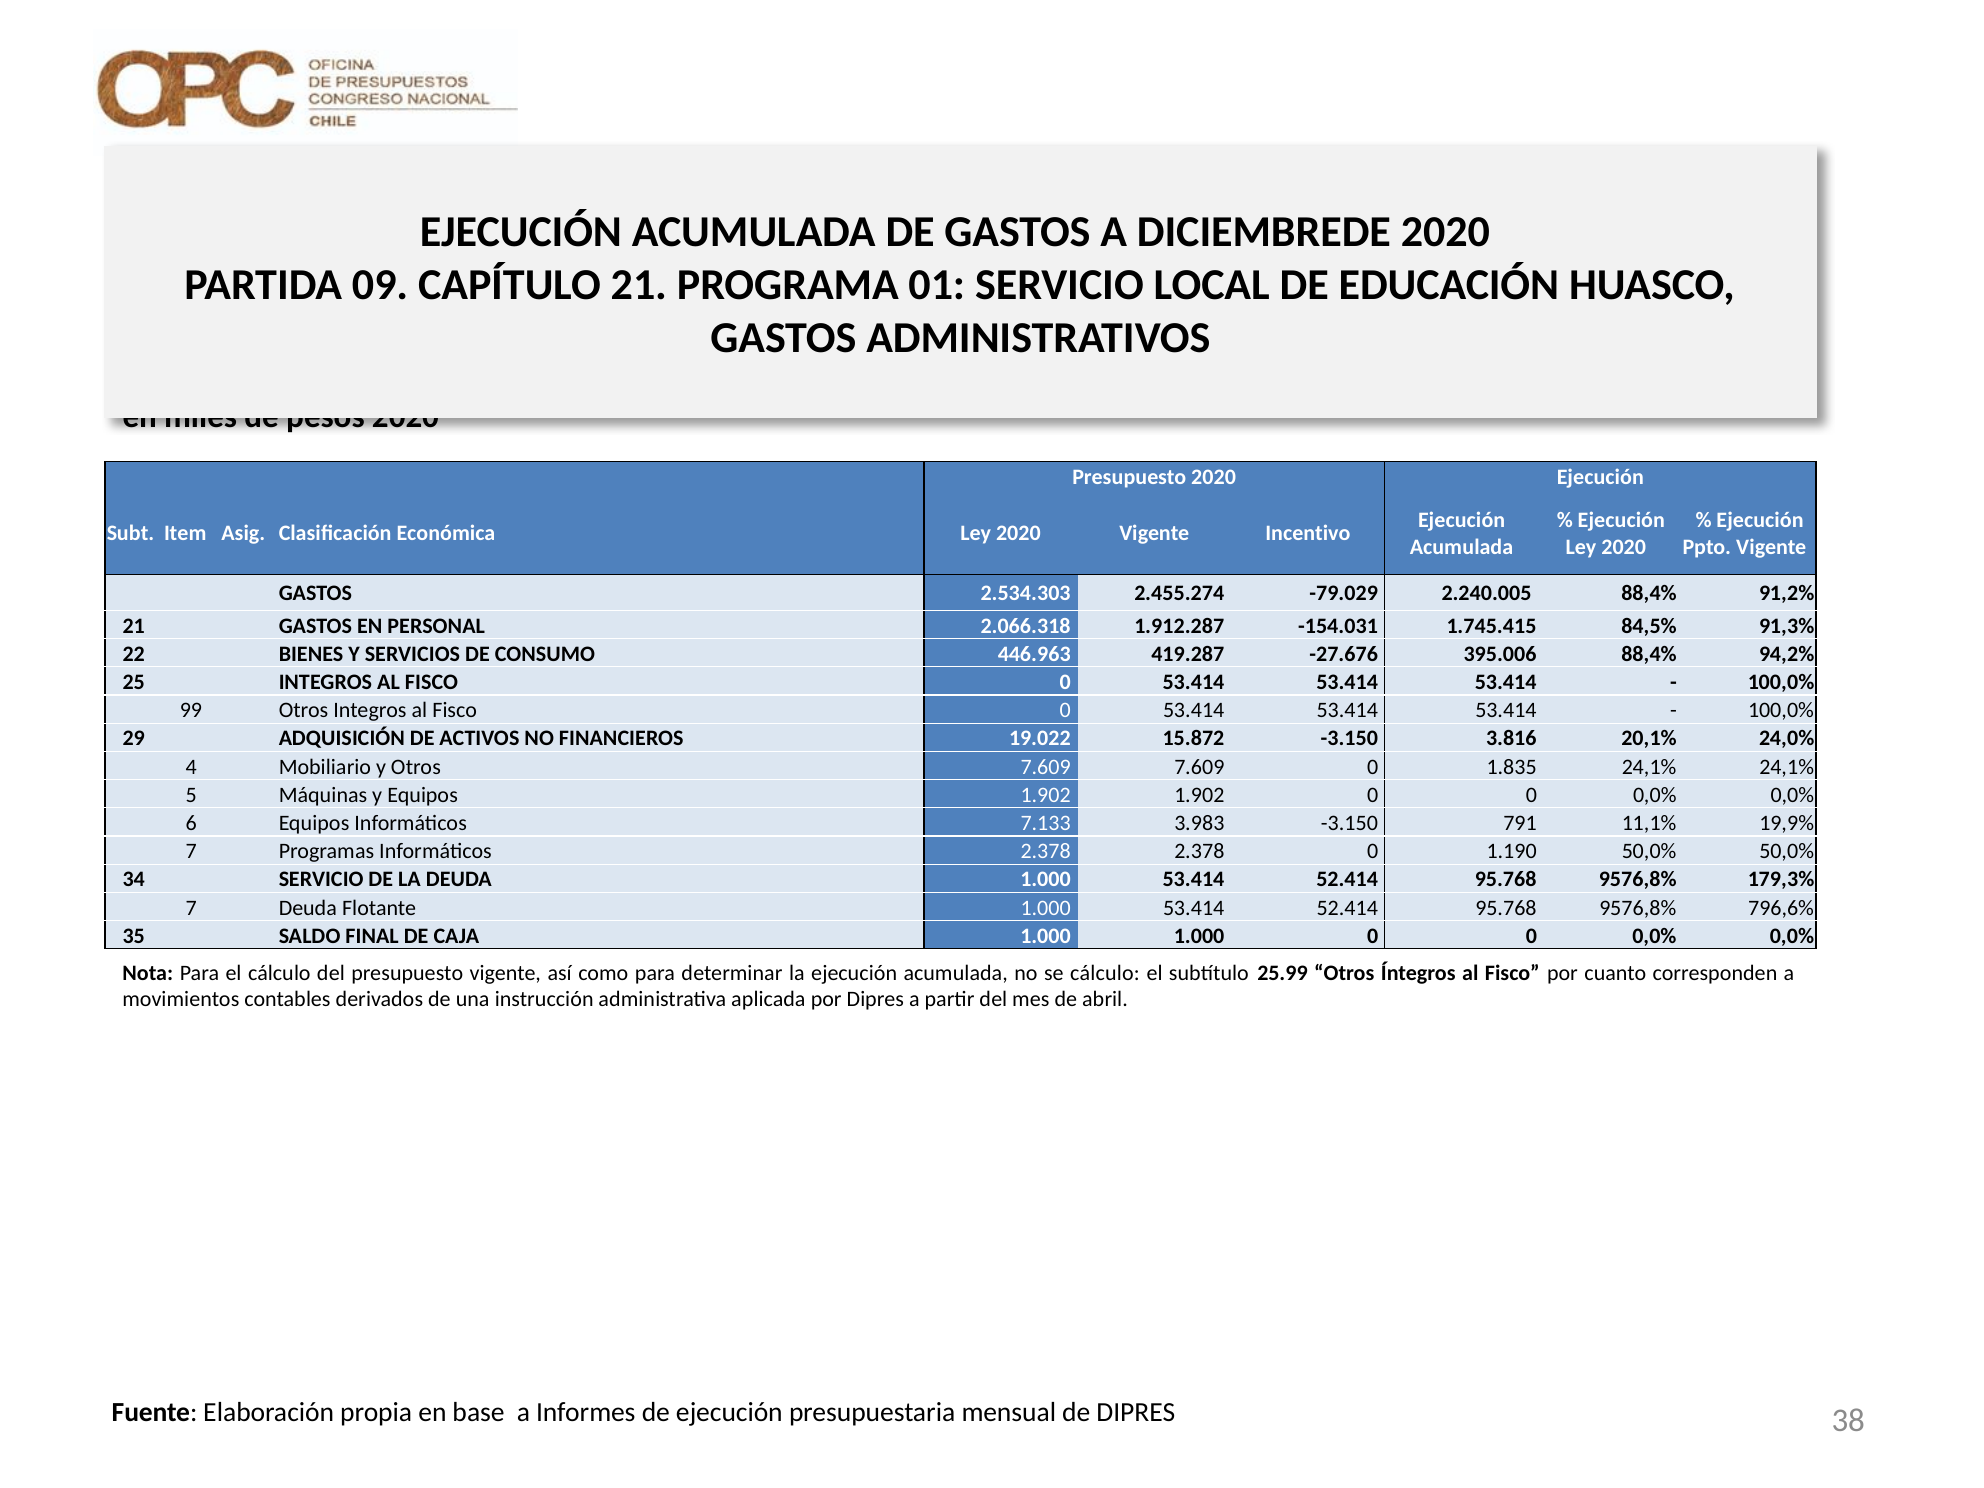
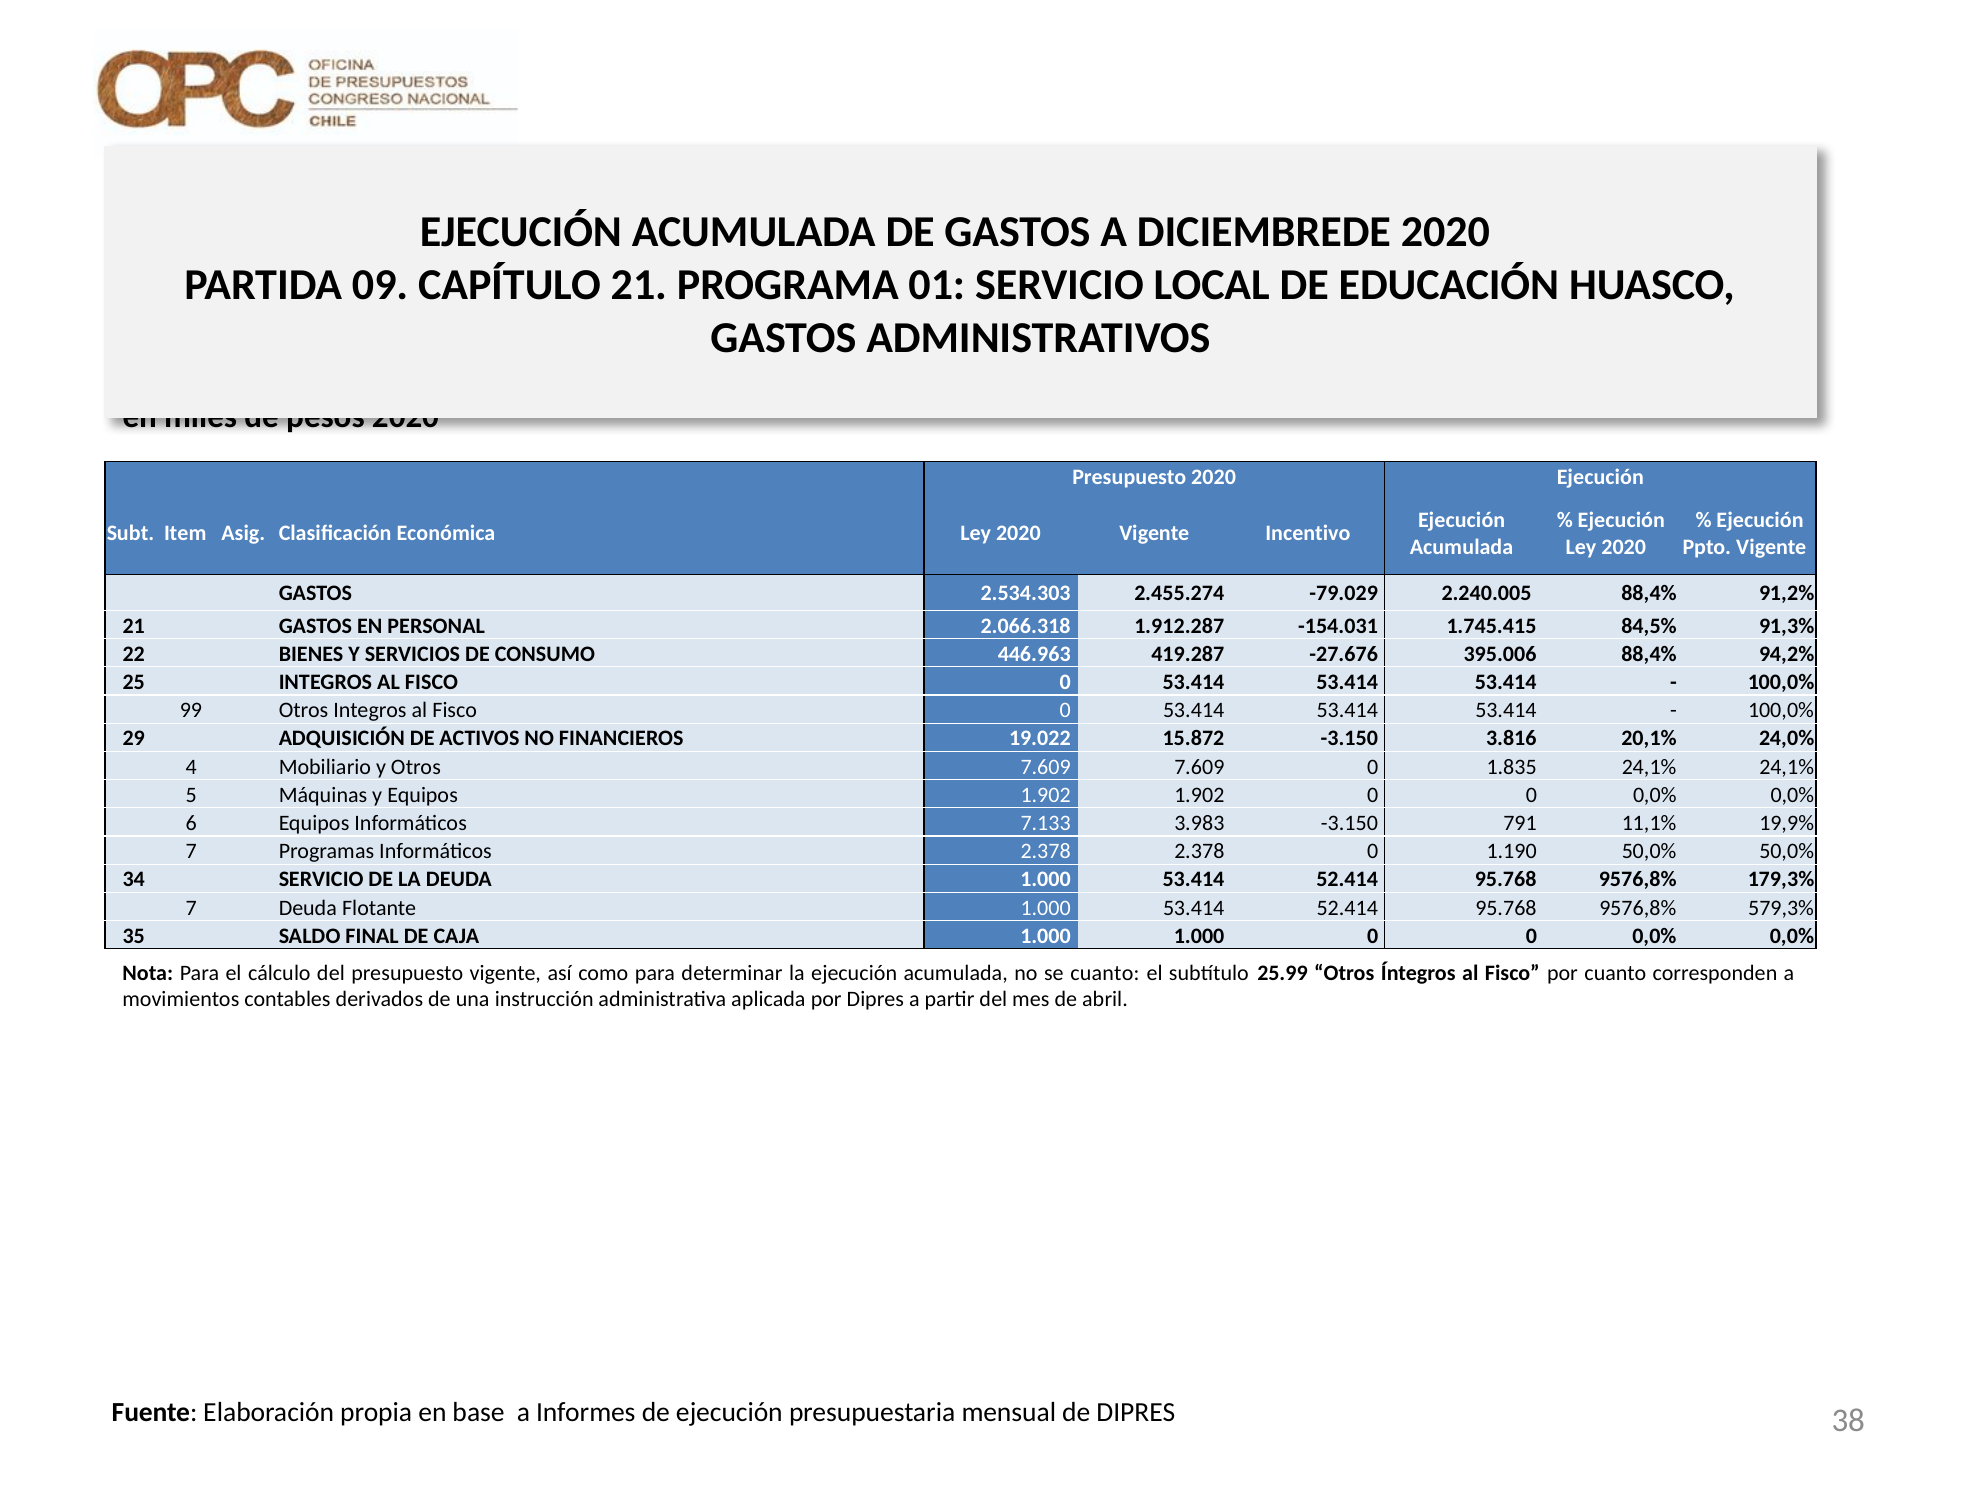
796,6%: 796,6% -> 579,3%
se cálculo: cálculo -> cuanto
